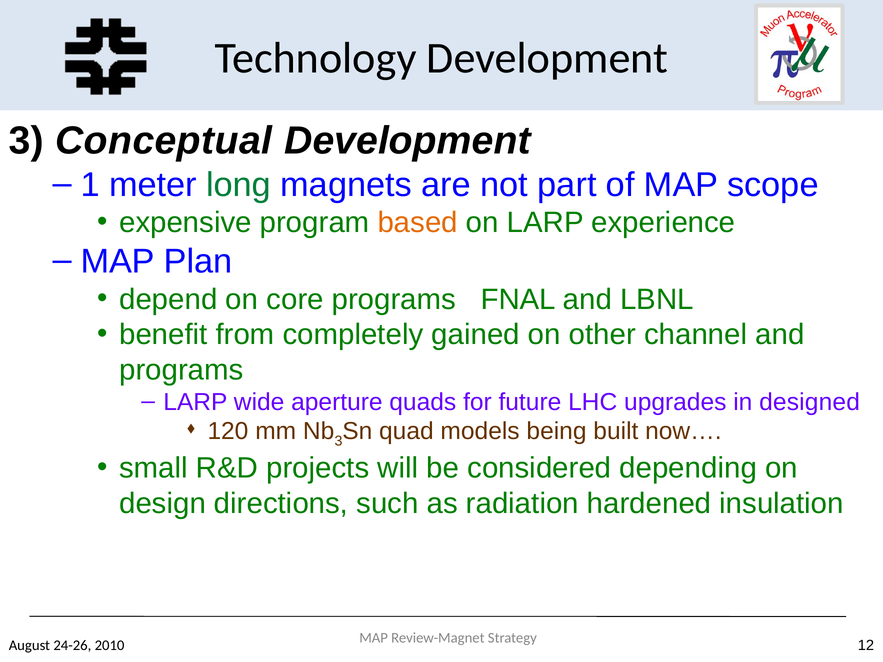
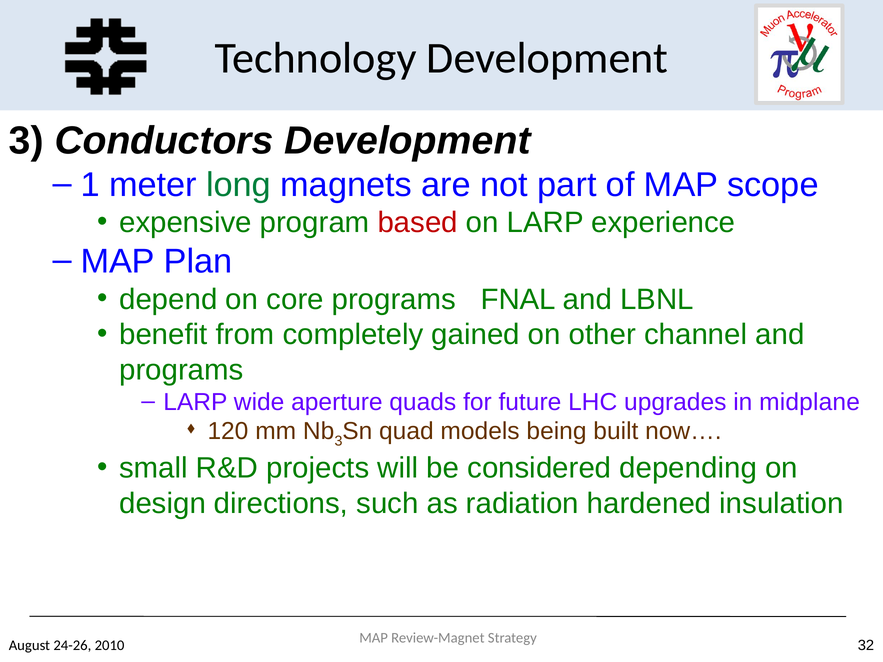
Conceptual: Conceptual -> Conductors
based colour: orange -> red
designed: designed -> midplane
12: 12 -> 32
